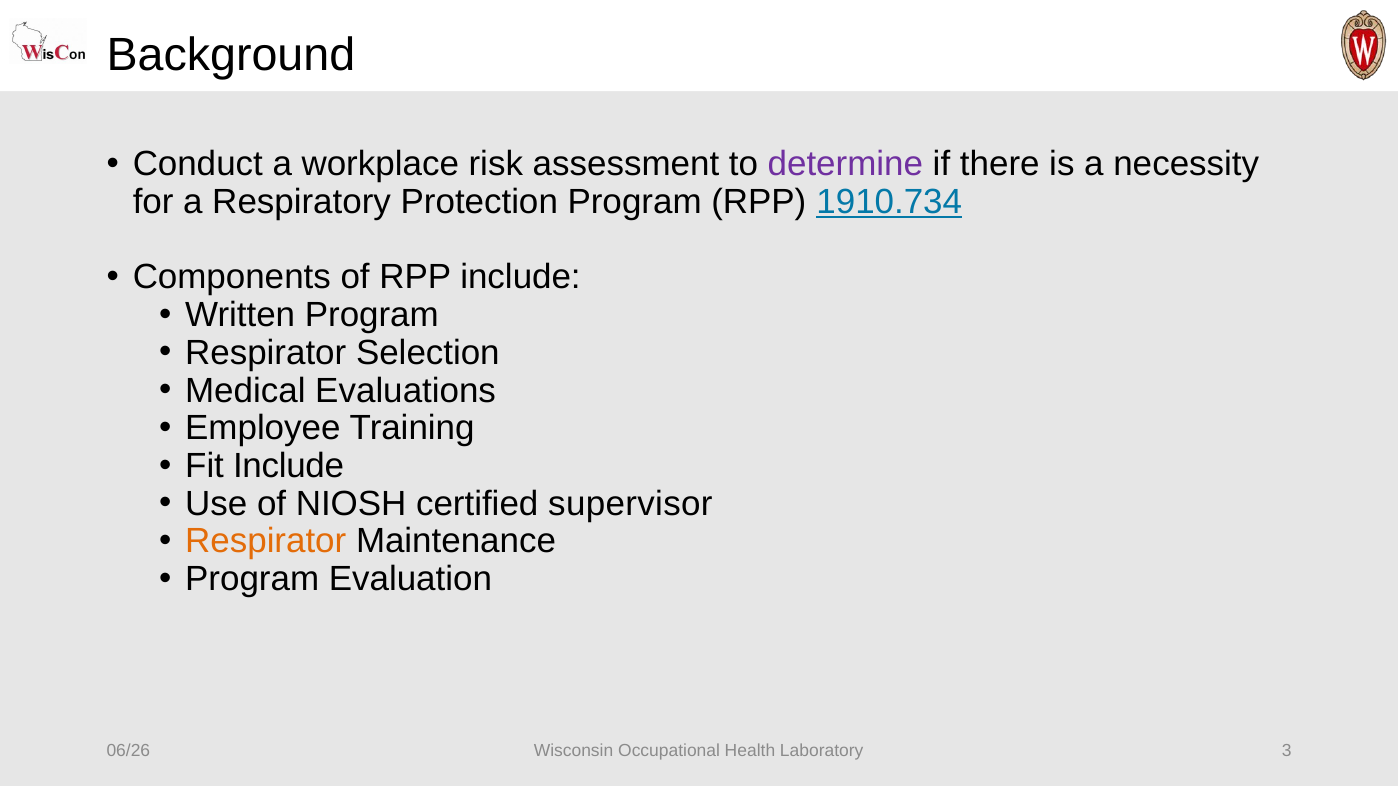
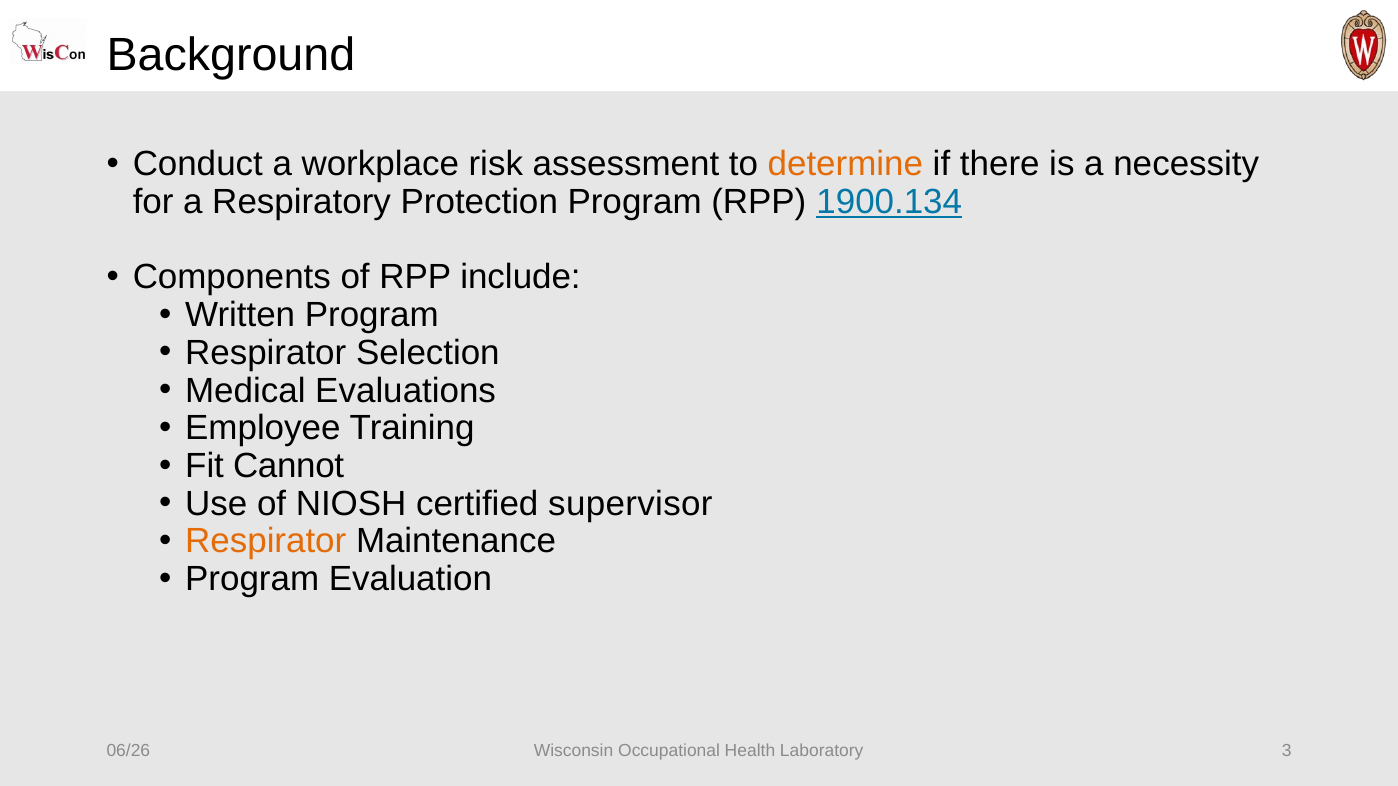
determine colour: purple -> orange
1910.734: 1910.734 -> 1900.134
Fit Include: Include -> Cannot
